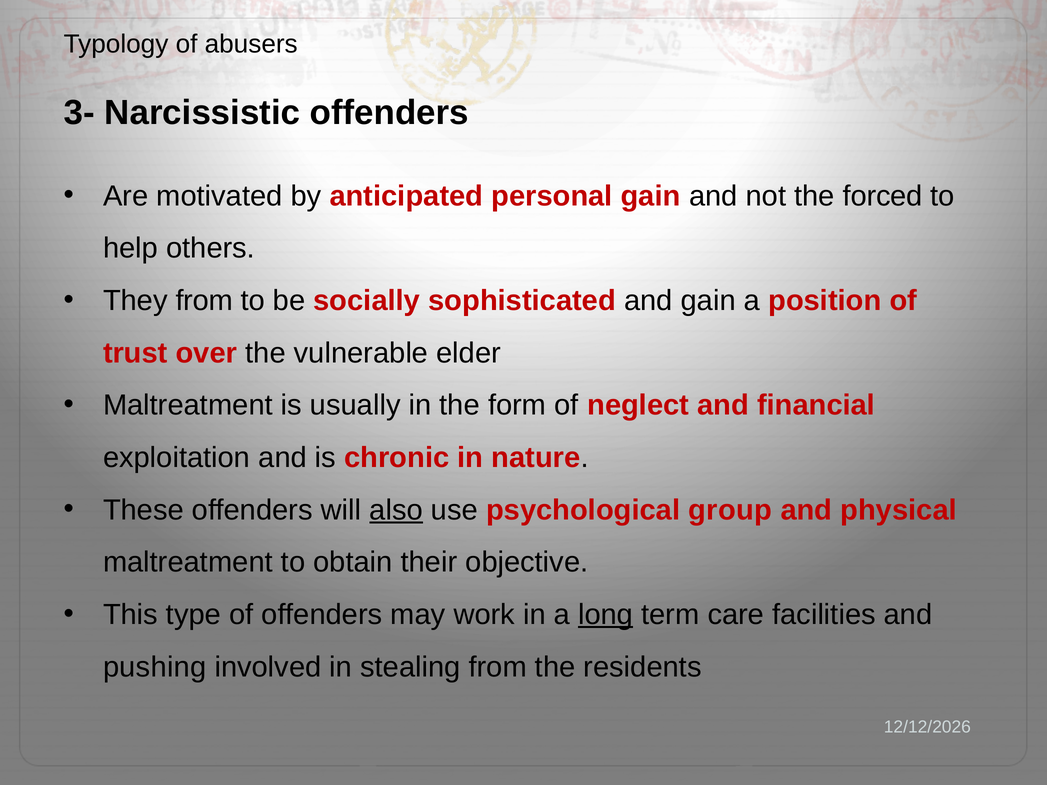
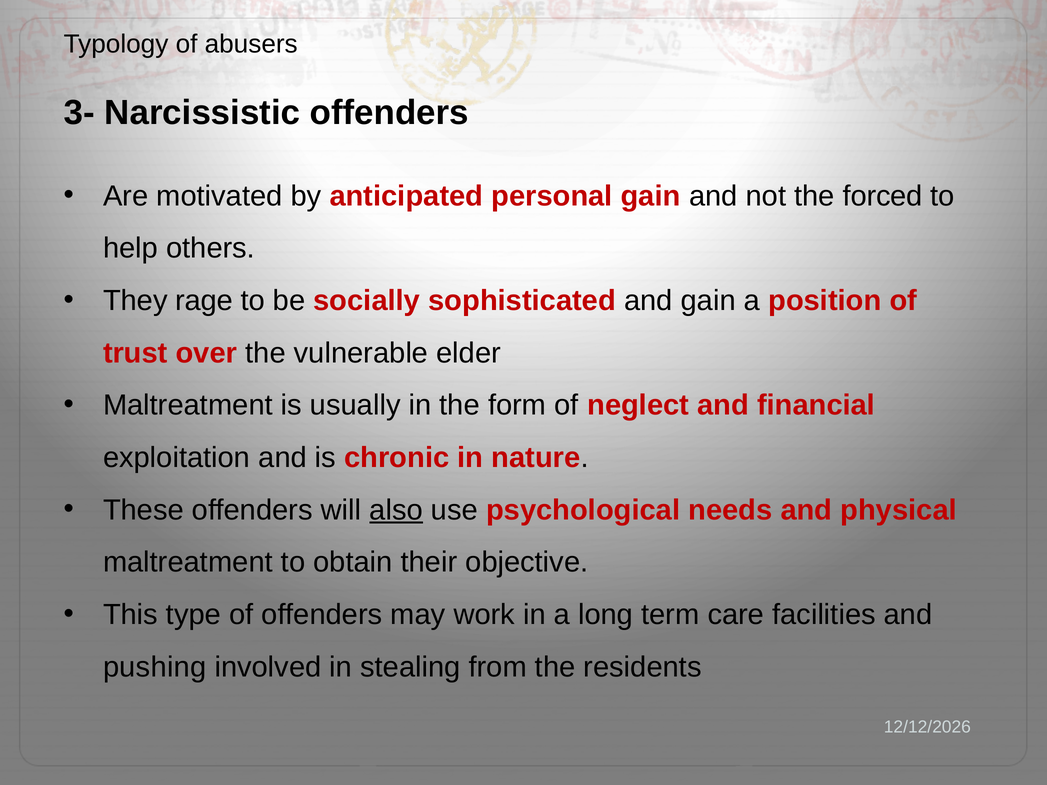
They from: from -> rage
group: group -> needs
long underline: present -> none
